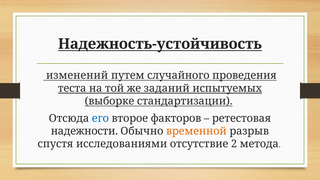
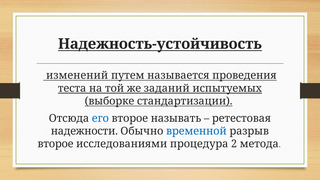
случайного: случайного -> называется
факторов: факторов -> называть
временной colour: orange -> blue
спустя at (55, 144): спустя -> второе
отсутствие: отсутствие -> процедура
